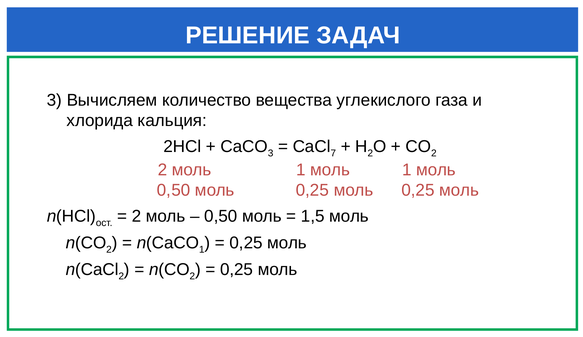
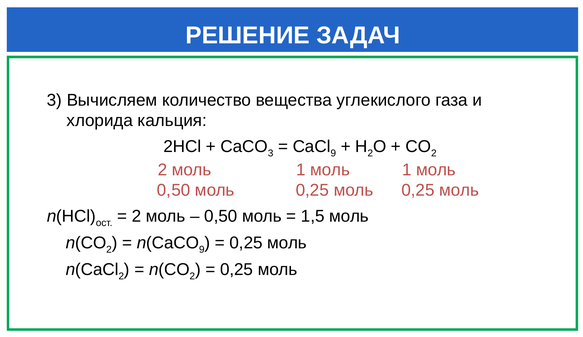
7 at (333, 153): 7 -> 9
1 at (202, 249): 1 -> 9
